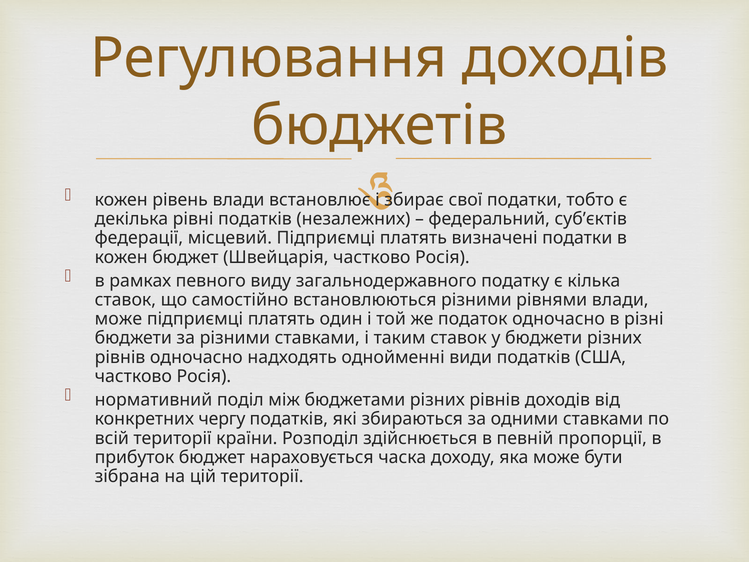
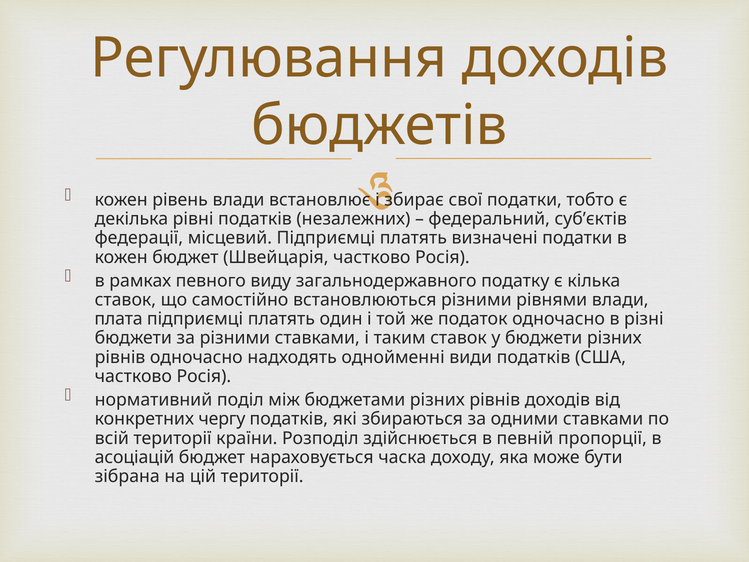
може at (118, 319): може -> плата
прибуток: прибуток -> асоціацій
